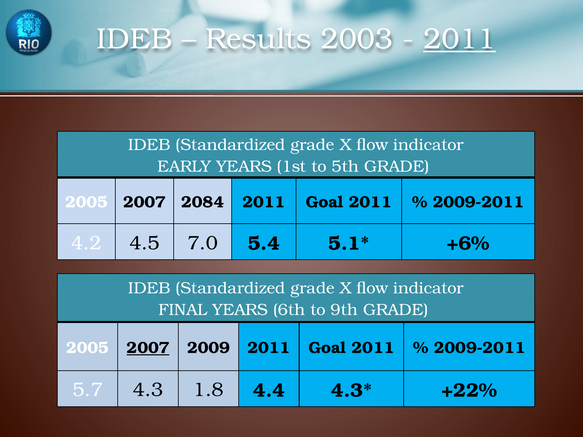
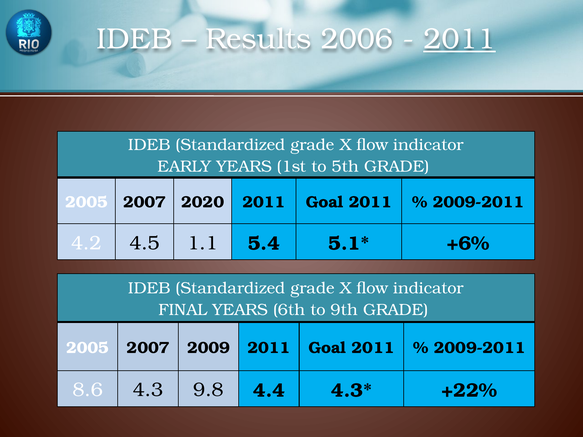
2003: 2003 -> 2006
2084: 2084 -> 2020
7.0: 7.0 -> 1.1
2007 at (148, 348) underline: present -> none
5.7: 5.7 -> 8.6
1.8: 1.8 -> 9.8
